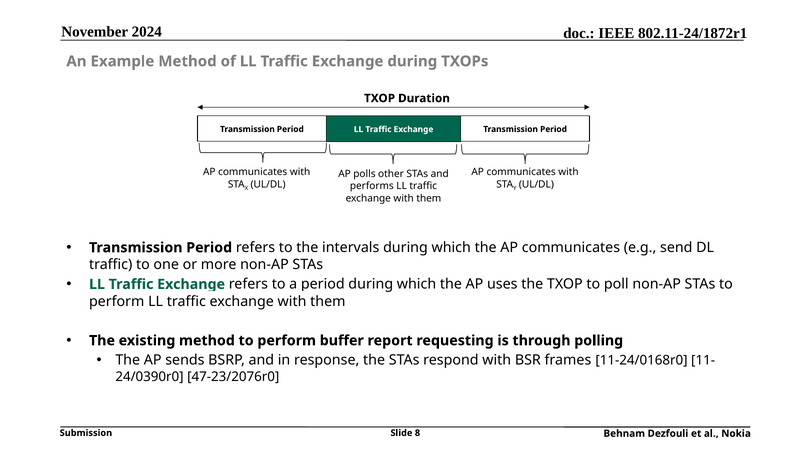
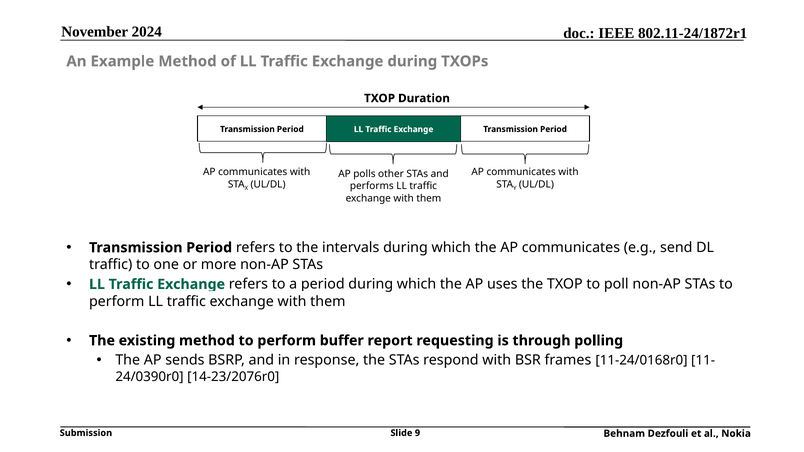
47-23/2076r0: 47-23/2076r0 -> 14-23/2076r0
8: 8 -> 9
